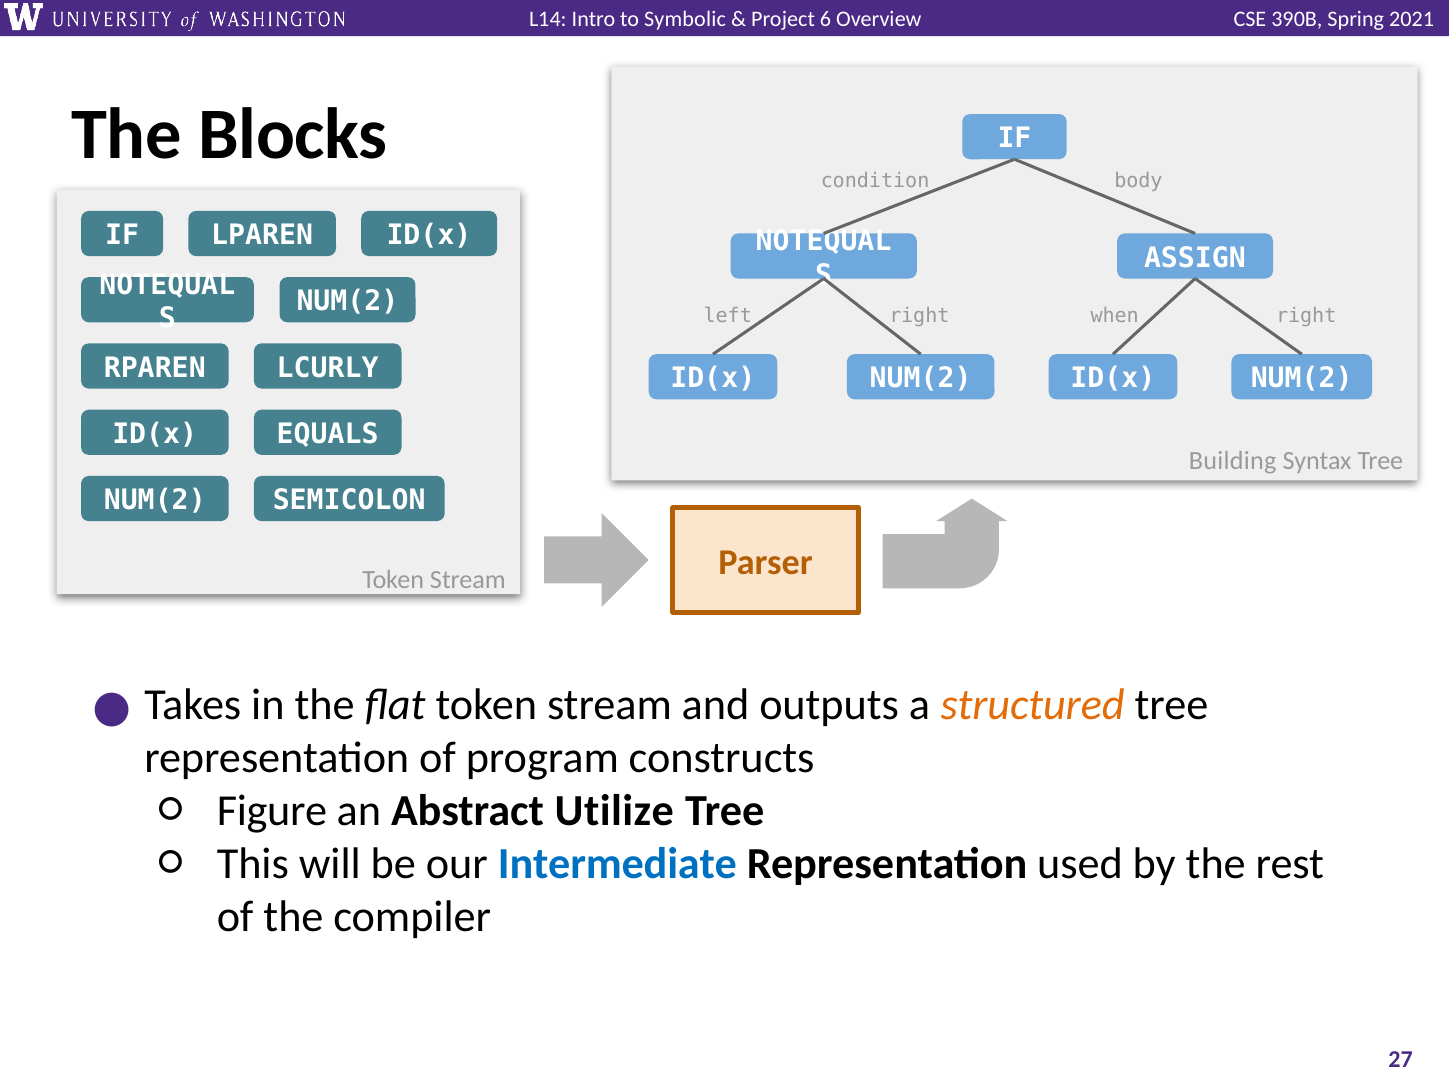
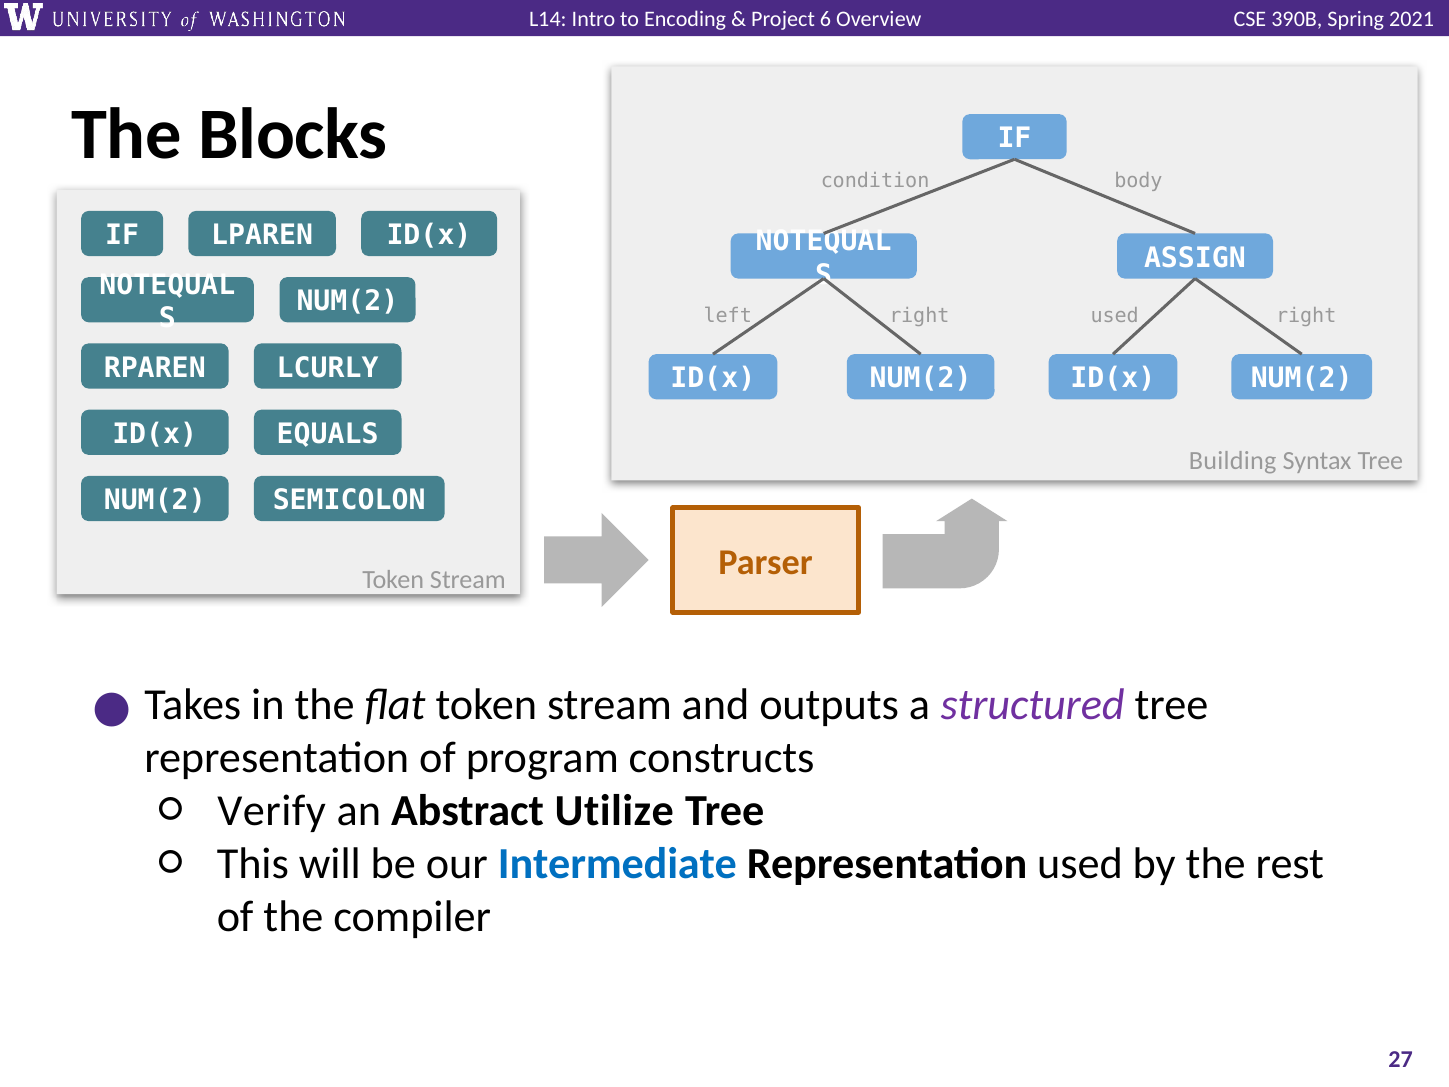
Symbolic: Symbolic -> Encoding
when at (1115, 315): when -> used
structured colour: orange -> purple
Figure: Figure -> Verify
